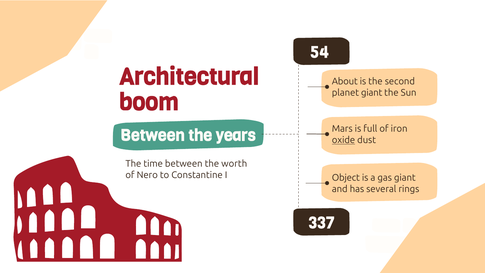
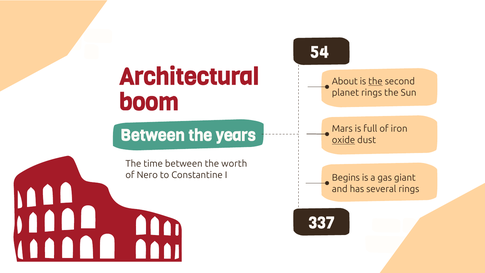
the at (375, 81) underline: none -> present
planet giant: giant -> rings
Object: Object -> Begins
